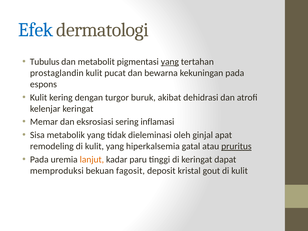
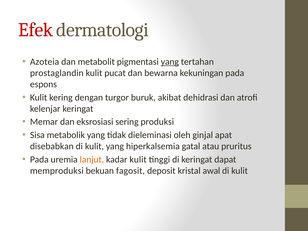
Efek colour: blue -> red
Tubulus: Tubulus -> Azoteia
inflamasi: inflamasi -> produksi
remodeling: remodeling -> disebabkan
pruritus underline: present -> none
kadar paru: paru -> kulit
gout: gout -> awal
